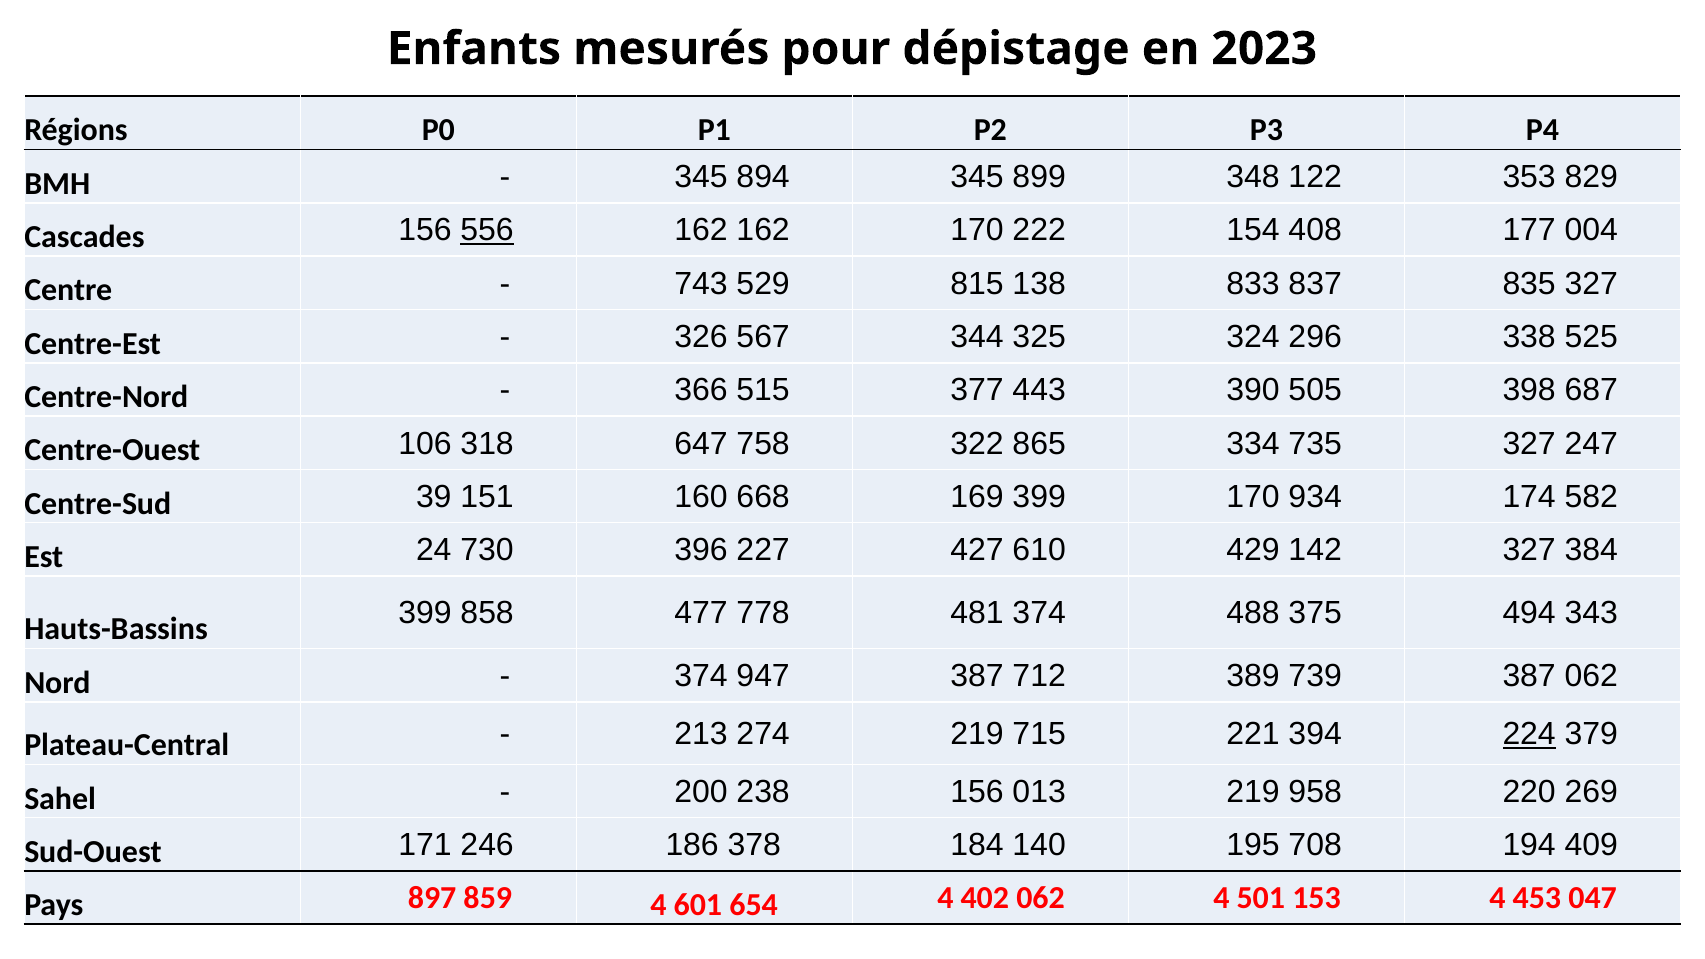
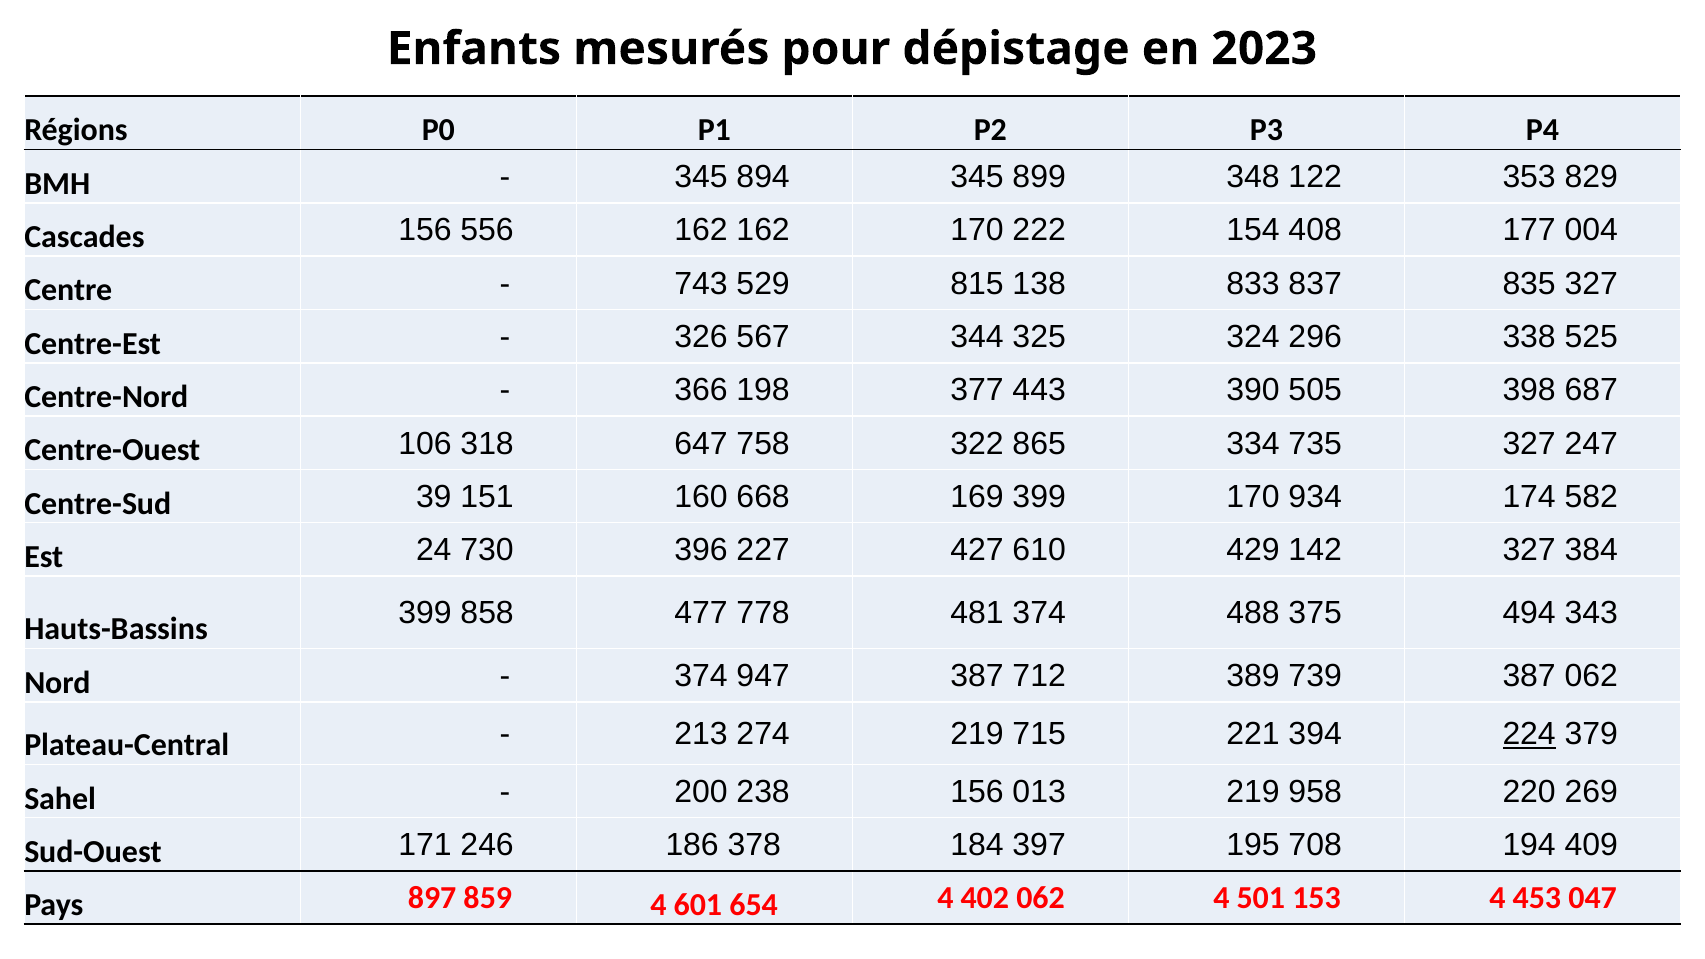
556 underline: present -> none
515: 515 -> 198
140: 140 -> 397
